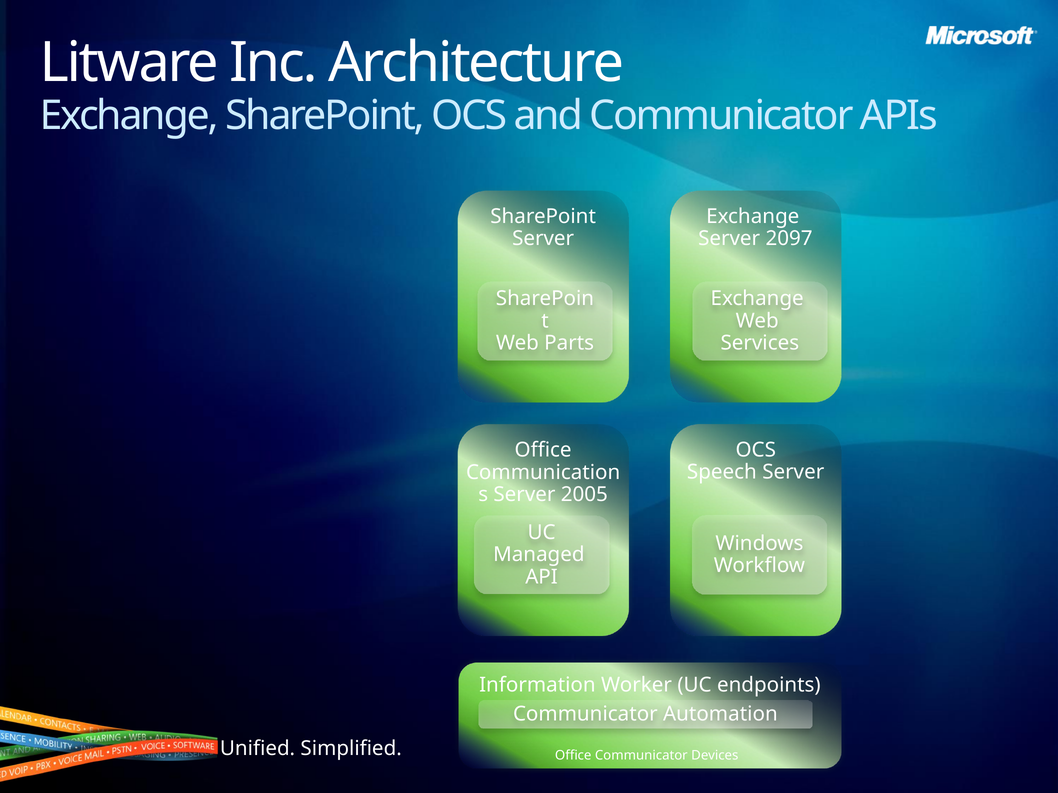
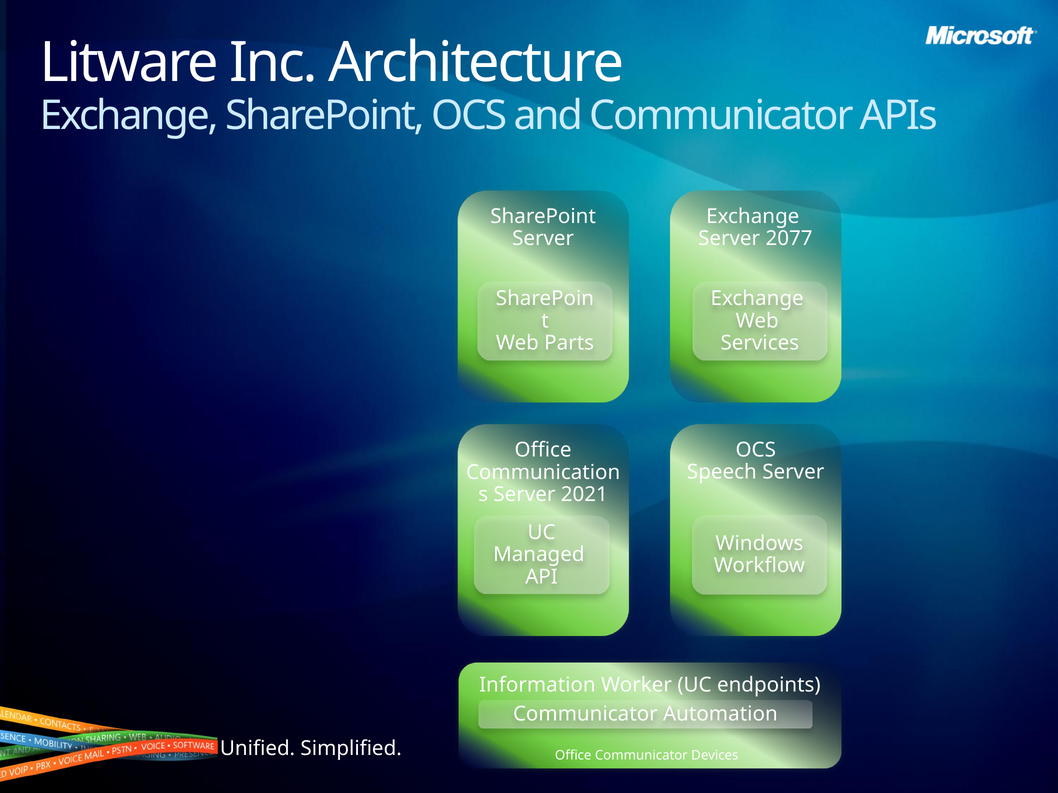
2097: 2097 -> 2077
2005: 2005 -> 2021
